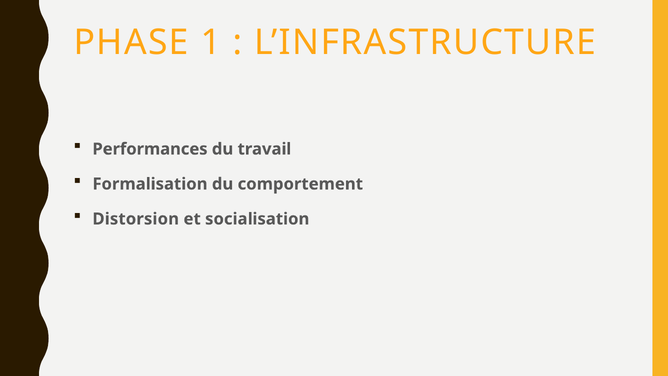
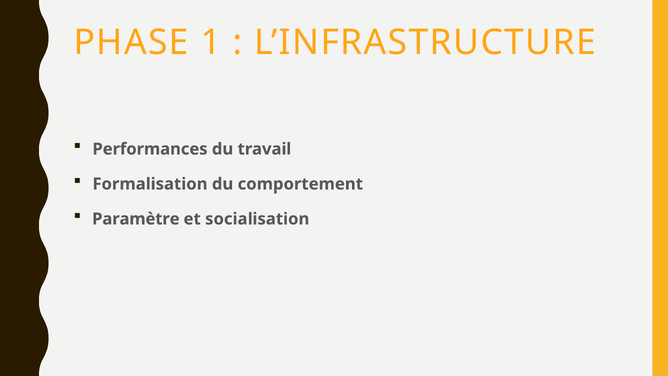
Distorsion: Distorsion -> Paramètre
